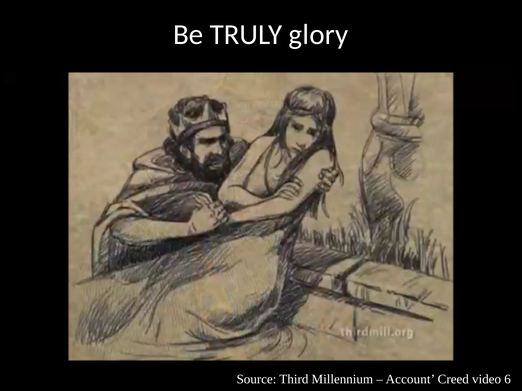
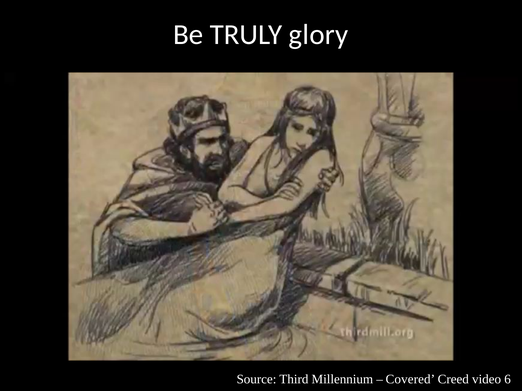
Account: Account -> Covered
